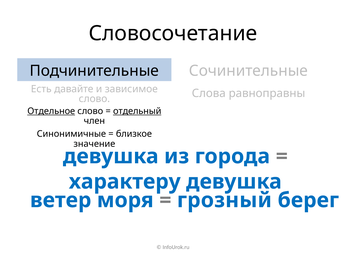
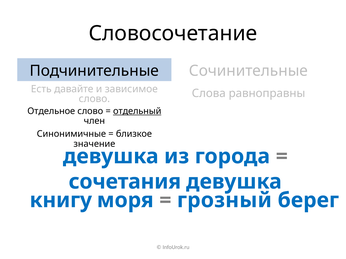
Отдельное underline: present -> none
характеру: характеру -> сочетания
ветер: ветер -> книгу
